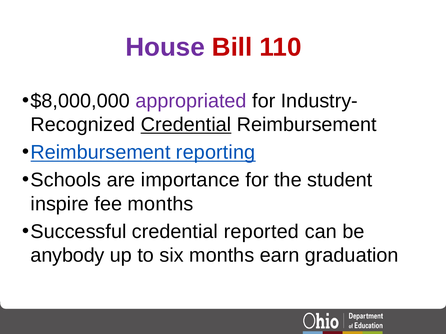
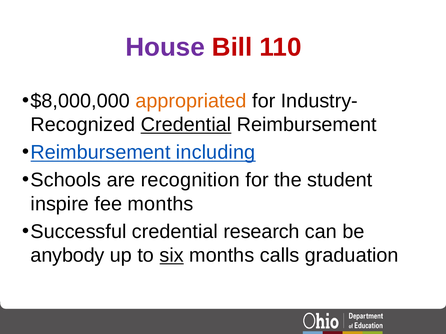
appropriated colour: purple -> orange
reporting: reporting -> including
importance: importance -> recognition
reported: reported -> research
six underline: none -> present
earn: earn -> calls
